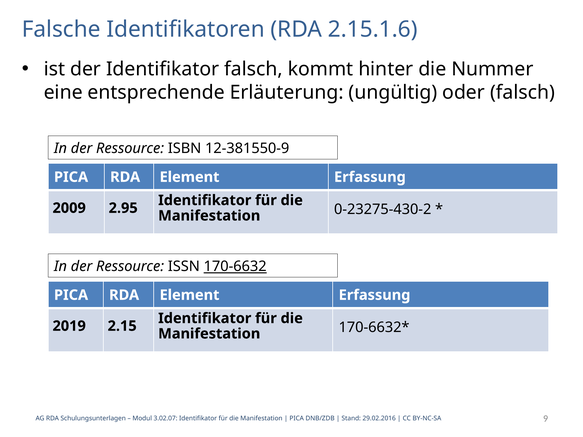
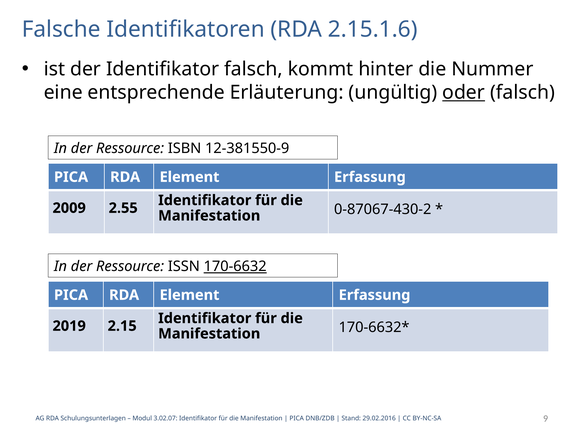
oder underline: none -> present
0-23275-430-2: 0-23275-430-2 -> 0-87067-430-2
2.95: 2.95 -> 2.55
